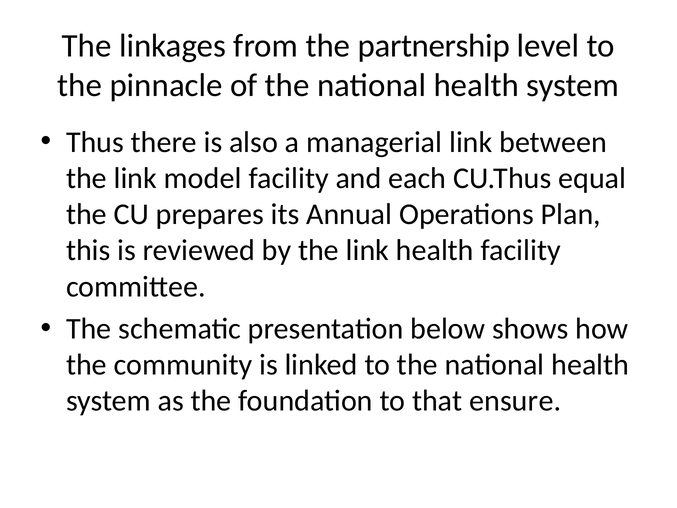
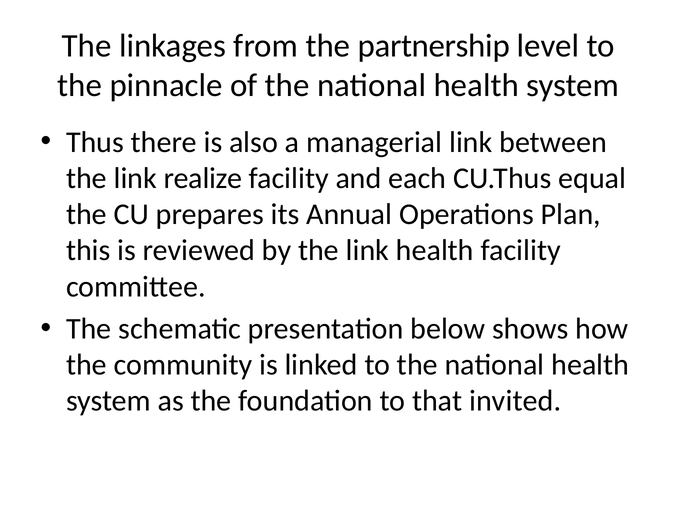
model: model -> realize
ensure: ensure -> invited
